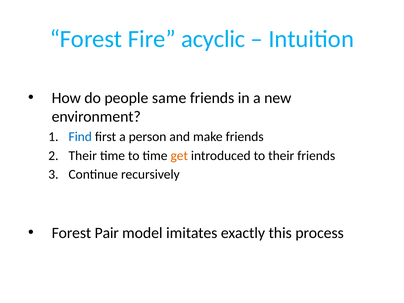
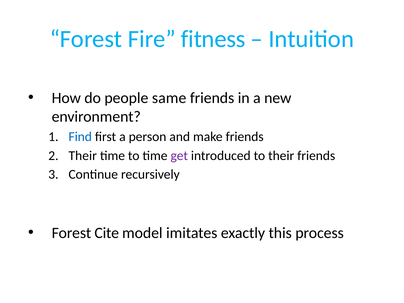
acyclic: acyclic -> fitness
get colour: orange -> purple
Pair: Pair -> Cite
